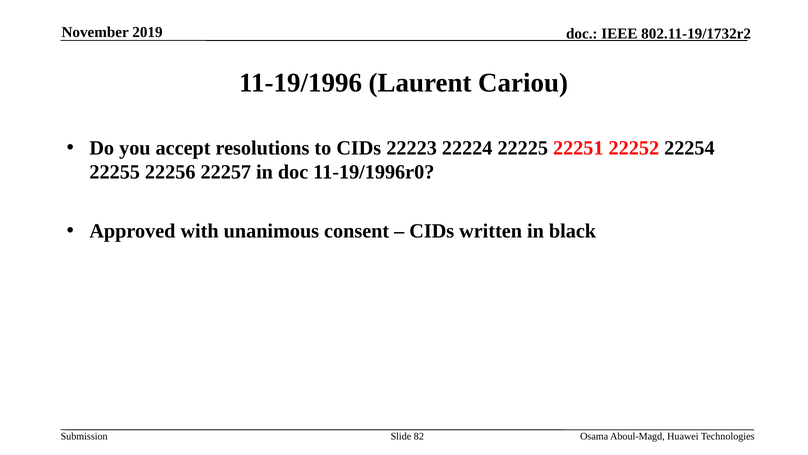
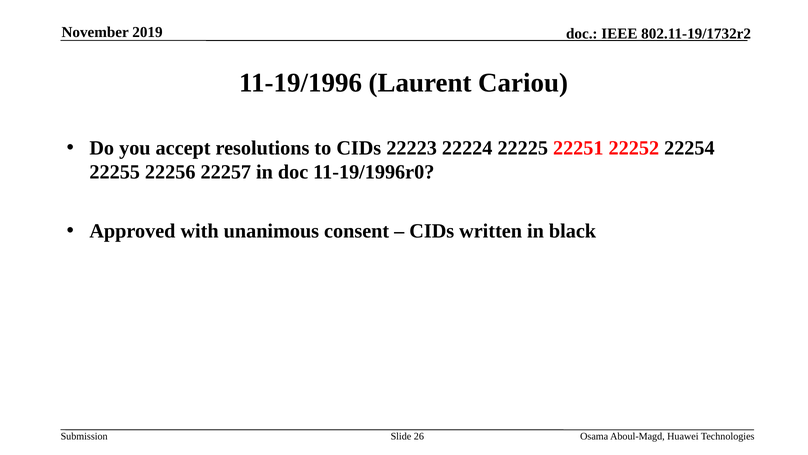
82: 82 -> 26
